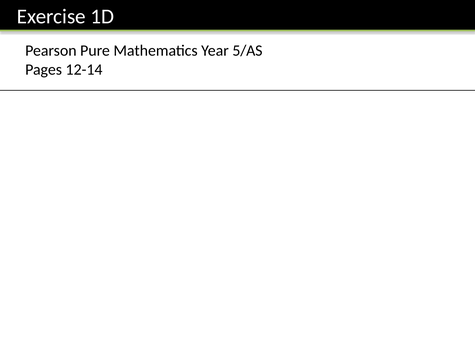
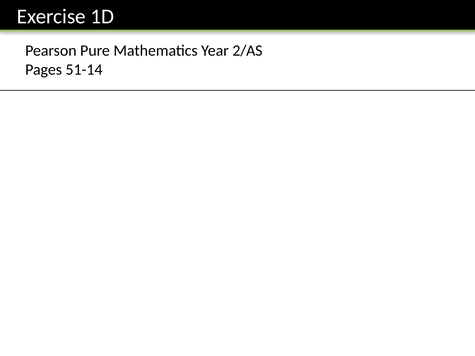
5/AS: 5/AS -> 2/AS
12-14: 12-14 -> 51-14
